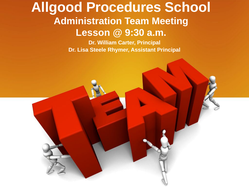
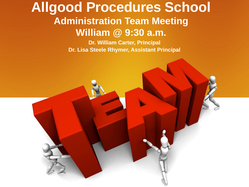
Lesson at (93, 33): Lesson -> William
